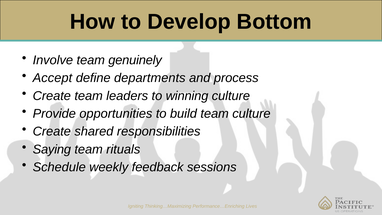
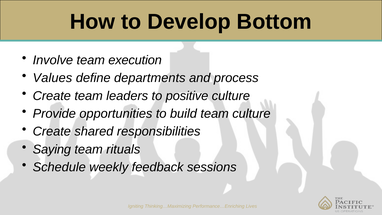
genuinely: genuinely -> execution
Accept: Accept -> Values
winning: winning -> positive
